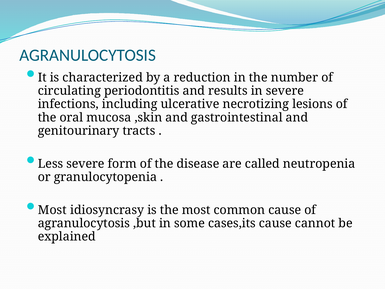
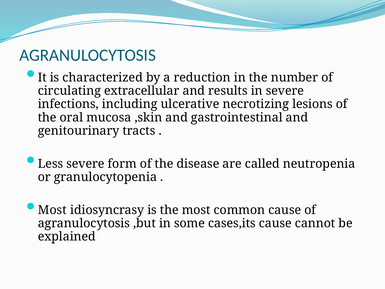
periodontitis: periodontitis -> extracellular
